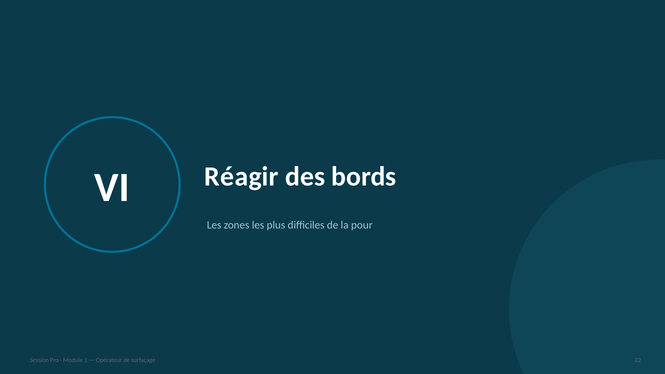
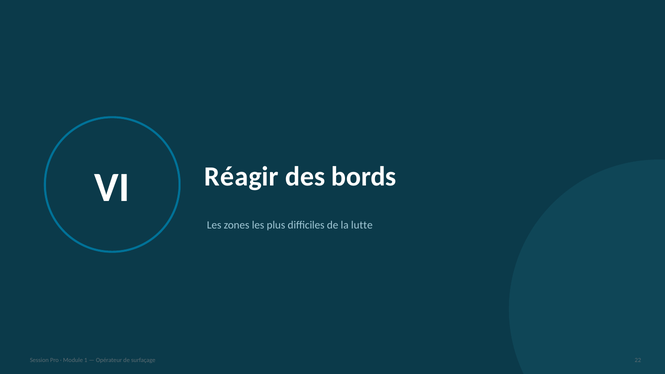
pour: pour -> lutte
